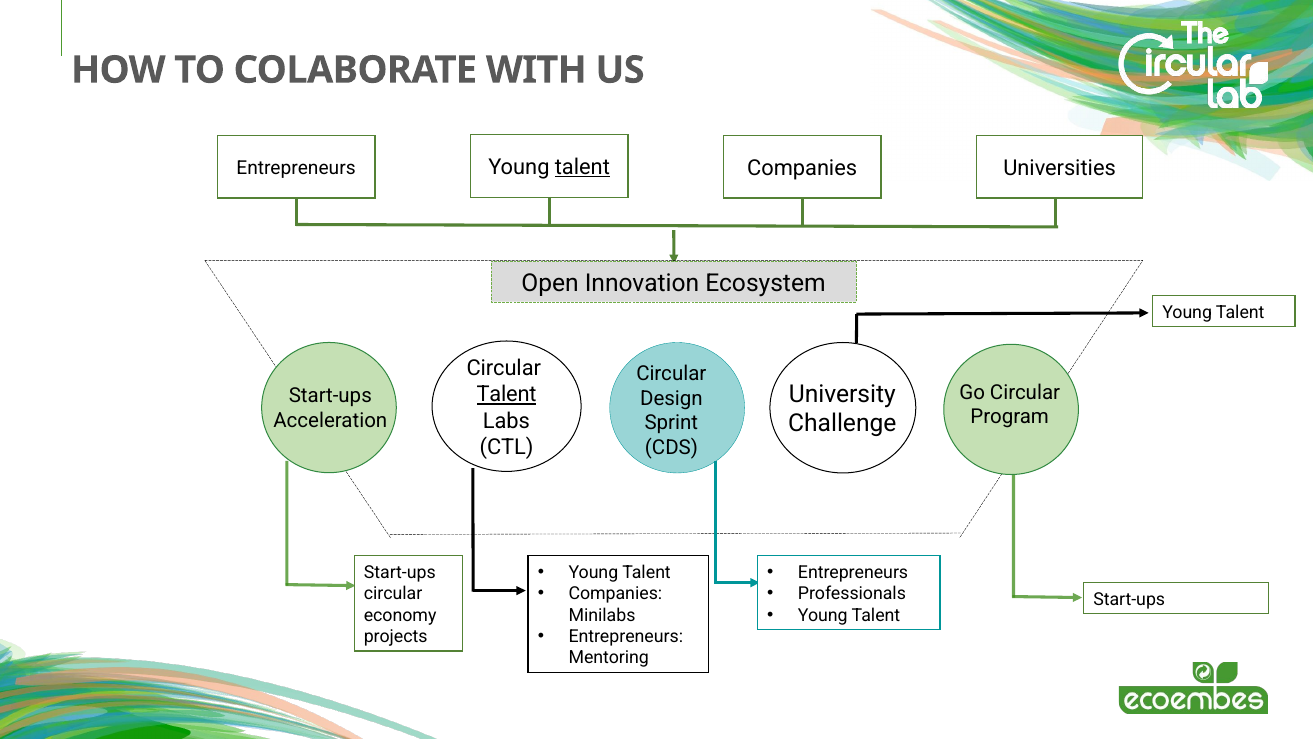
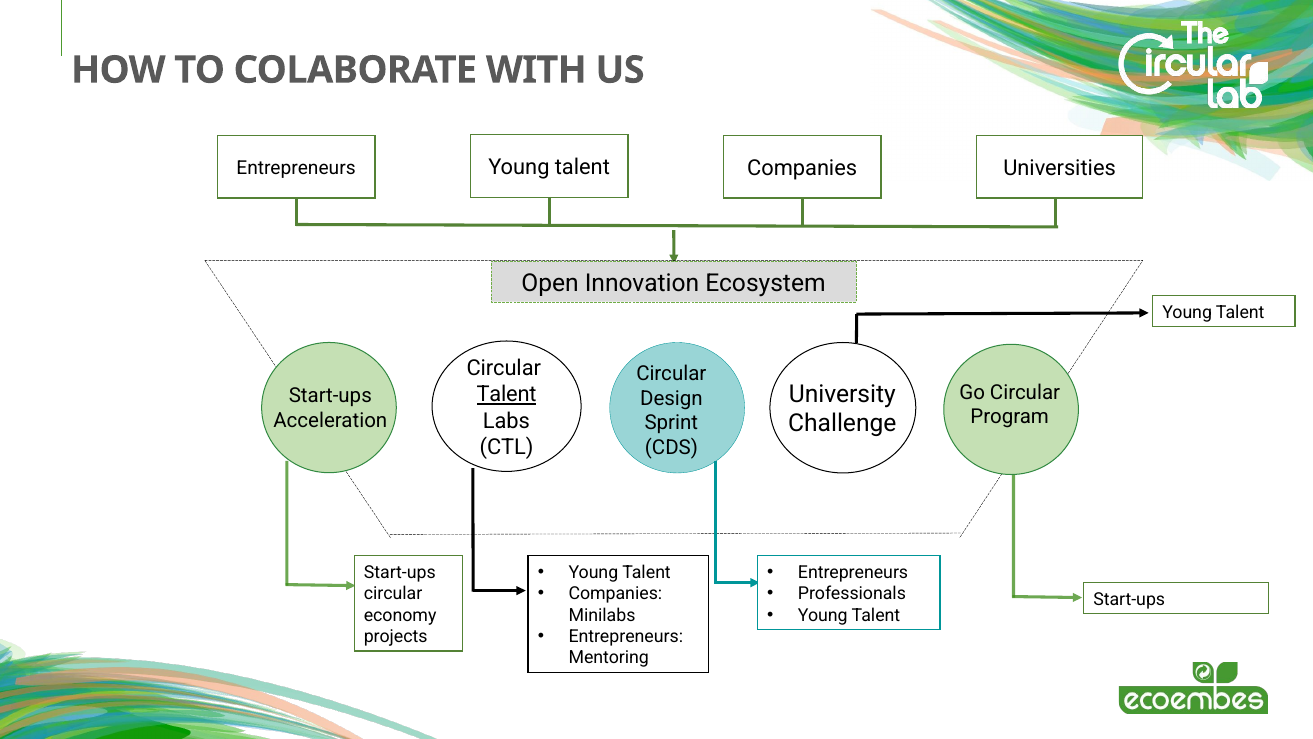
talent at (582, 167) underline: present -> none
